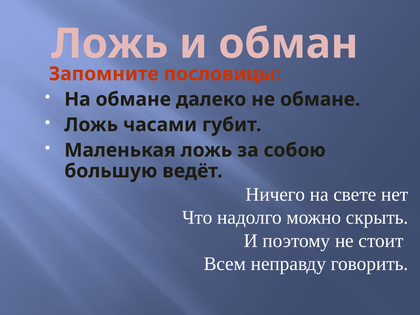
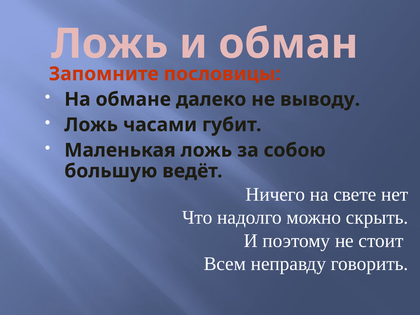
не обмане: обмане -> выводу
